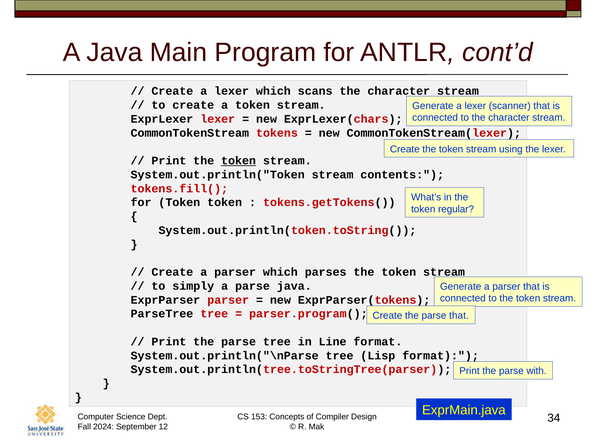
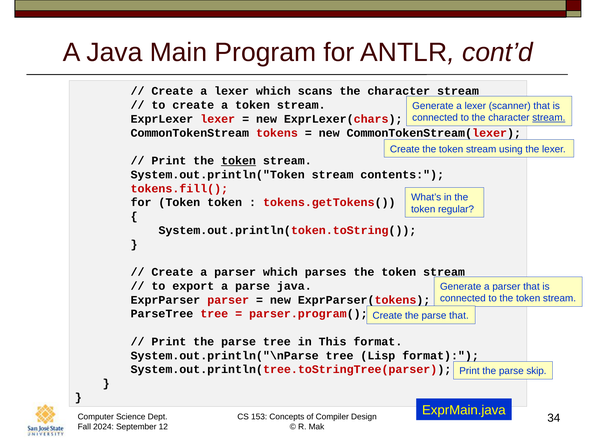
stream at (549, 118) underline: none -> present
simply: simply -> export
Line: Line -> This
with: with -> skip
